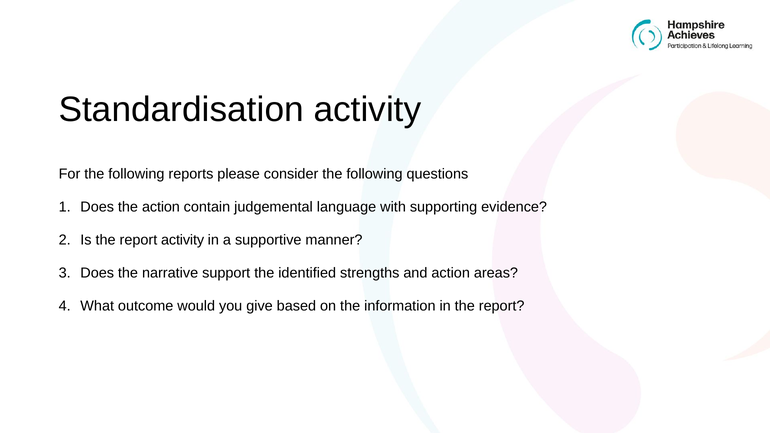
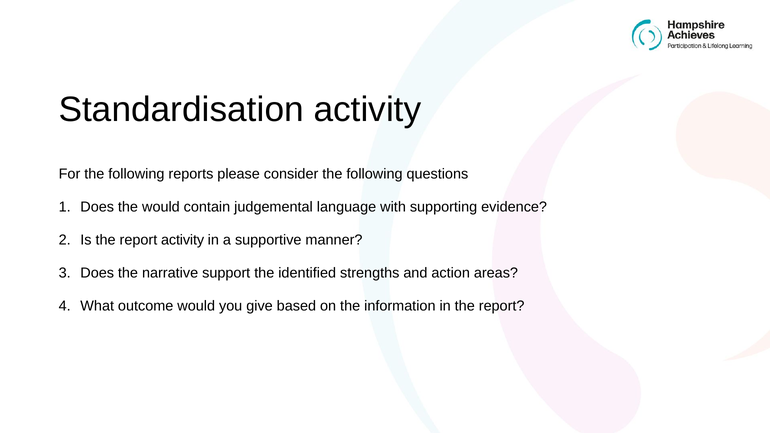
the action: action -> would
